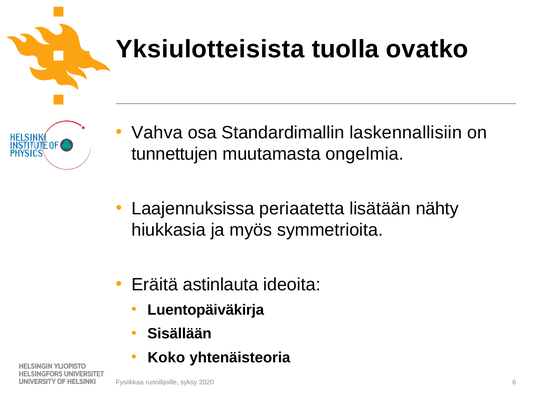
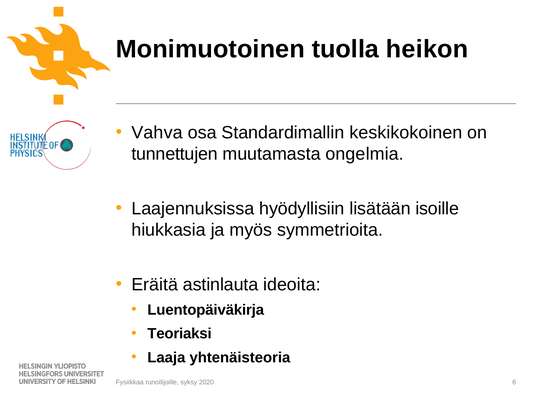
Yksiulotteisista: Yksiulotteisista -> Monimuotoinen
ovatko: ovatko -> heikon
laskennallisiin: laskennallisiin -> keskikokoinen
periaatetta: periaatetta -> hyödyllisiin
nähty: nähty -> isoille
Sisällään: Sisällään -> Teoriaksi
Koko: Koko -> Laaja
